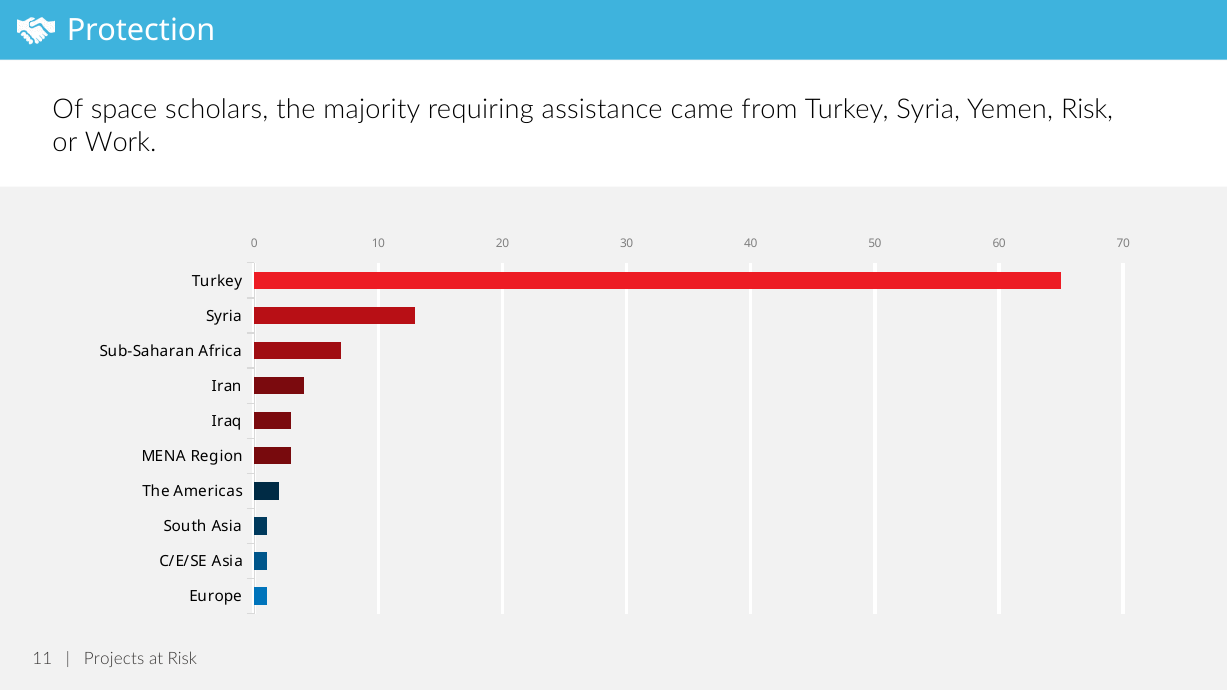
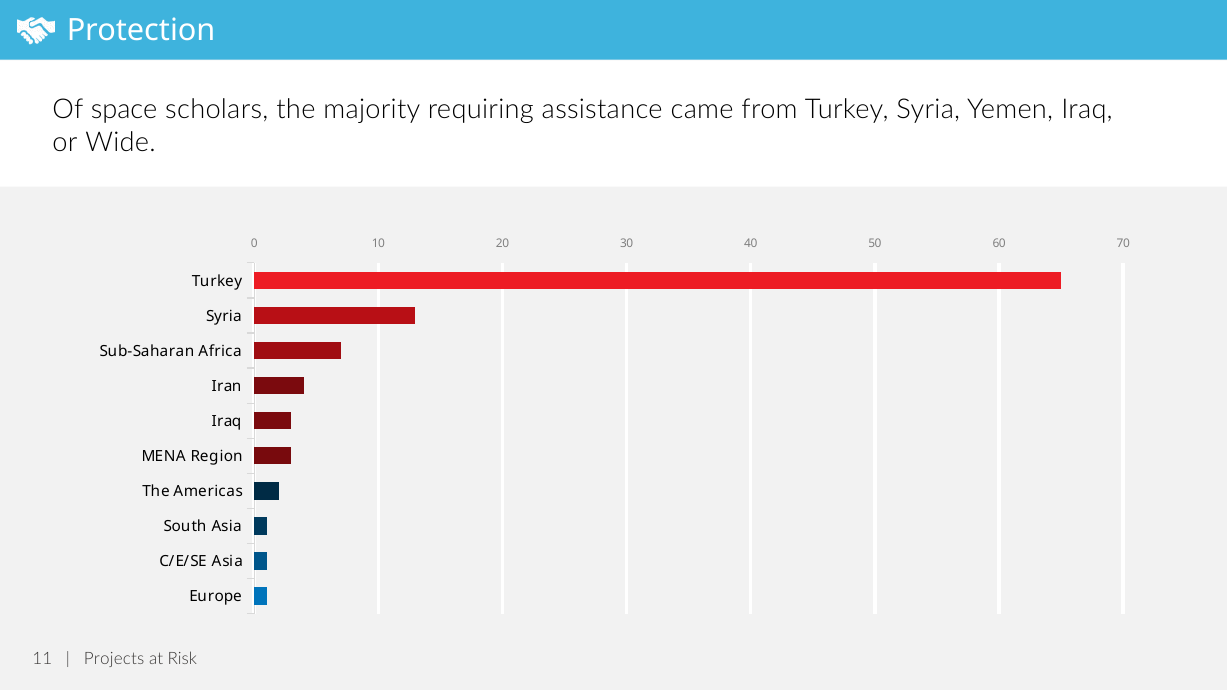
Yemen Risk: Risk -> Iraq
Work: Work -> Wide
